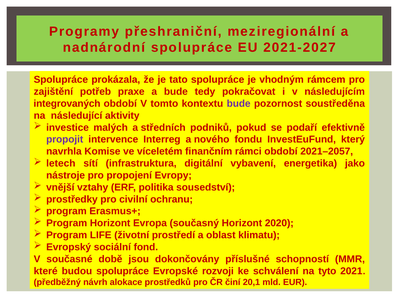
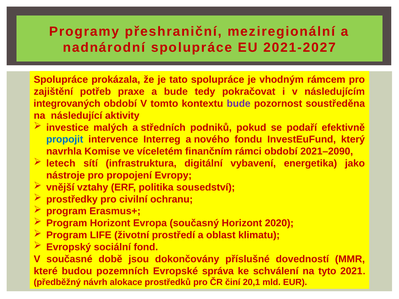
propojit colour: purple -> blue
2021–2057: 2021–2057 -> 2021–2090
schopností: schopností -> dovedností
budou spolupráce: spolupráce -> pozemních
rozvoji: rozvoji -> správa
